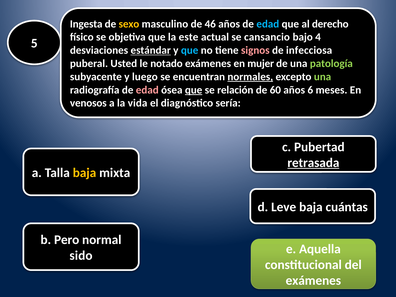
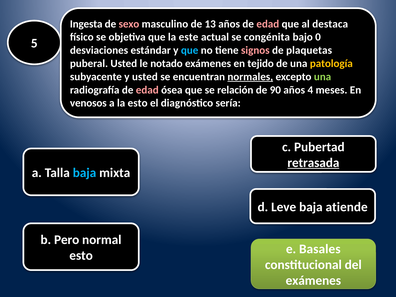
sexo colour: yellow -> pink
46: 46 -> 13
edad at (268, 24) colour: light blue -> pink
derecho: derecho -> destaca
cansancio: cansancio -> congénita
4: 4 -> 0
estándar underline: present -> none
infecciosa: infecciosa -> plaquetas
mujer: mujer -> tejido
patología colour: light green -> yellow
y luego: luego -> usted
que at (194, 90) underline: present -> none
60: 60 -> 90
6: 6 -> 4
la vida: vida -> esto
baja at (85, 173) colour: yellow -> light blue
cuántas: cuántas -> atiende
Aquella: Aquella -> Basales
sido at (81, 256): sido -> esto
